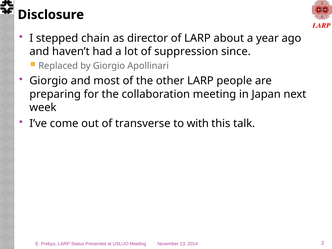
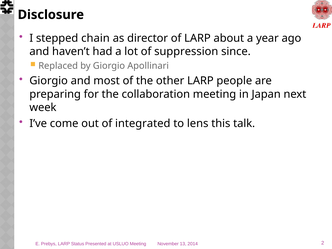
transverse: transverse -> integrated
with: with -> lens
